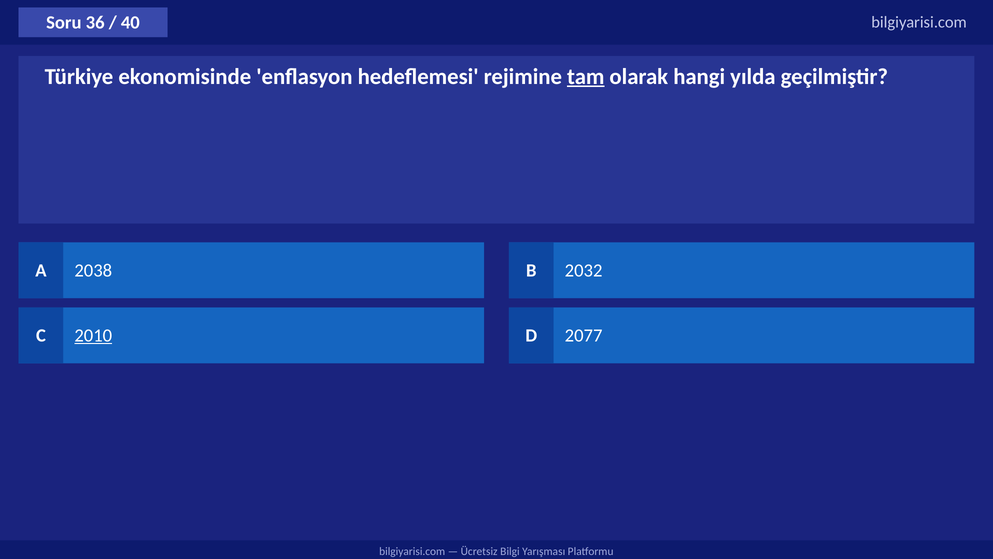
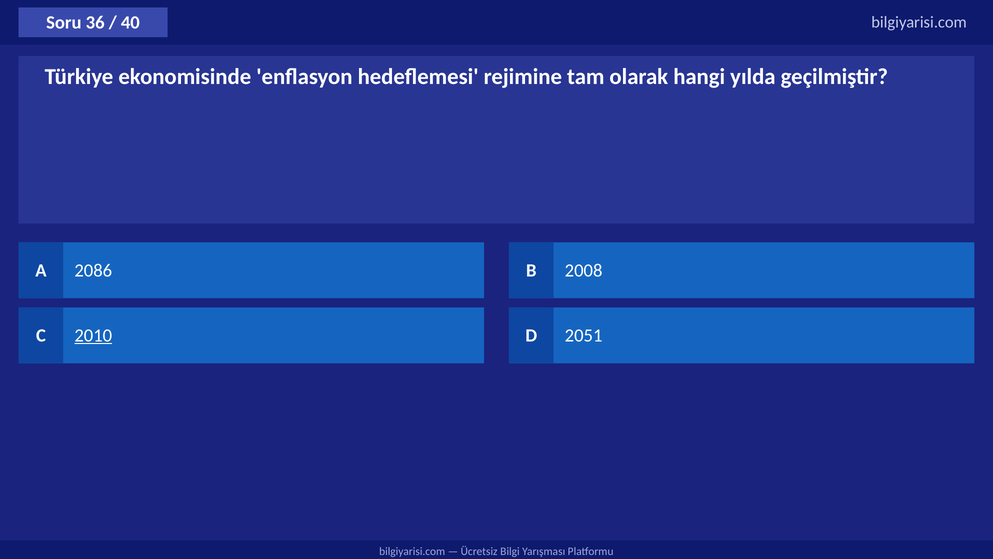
tam underline: present -> none
2038: 2038 -> 2086
2032: 2032 -> 2008
2077: 2077 -> 2051
